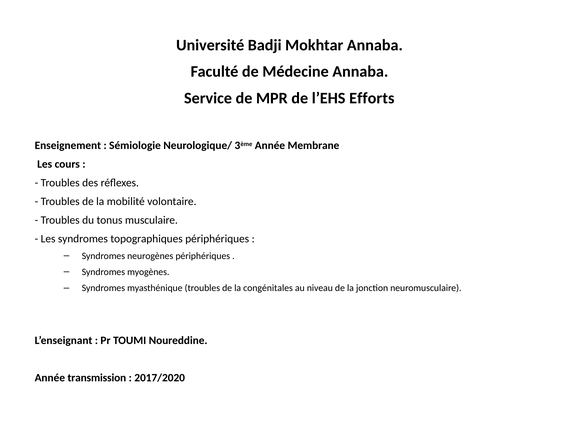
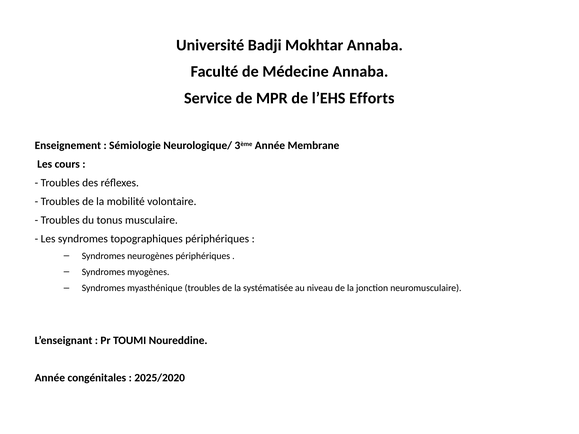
congénitales: congénitales -> systématisée
transmission: transmission -> congénitales
2017/2020: 2017/2020 -> 2025/2020
